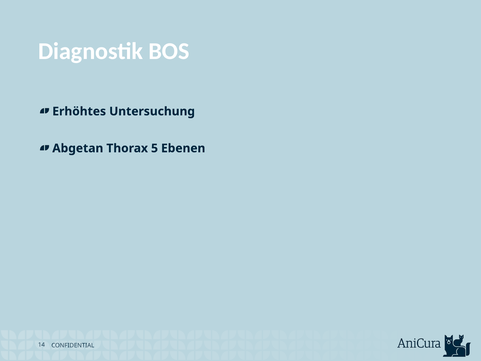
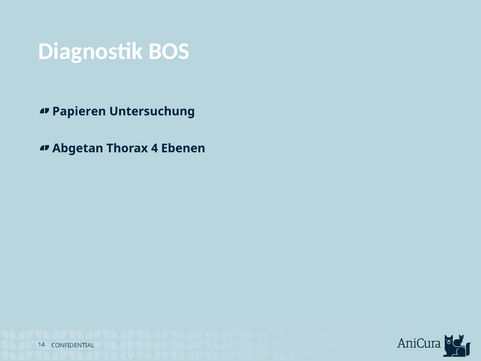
Erhöhtes: Erhöhtes -> Papieren
5: 5 -> 4
